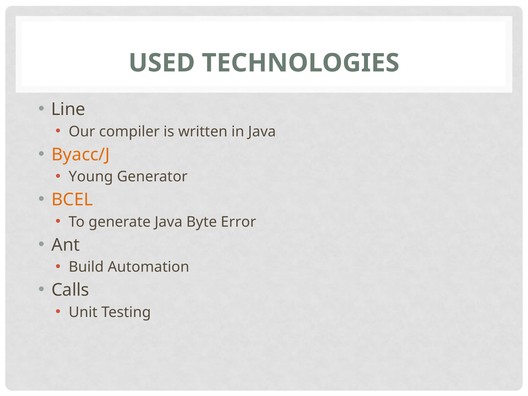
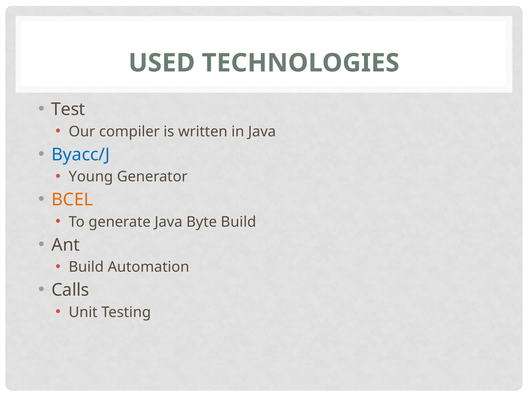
Line: Line -> Test
Byacc/J colour: orange -> blue
Byte Error: Error -> Build
